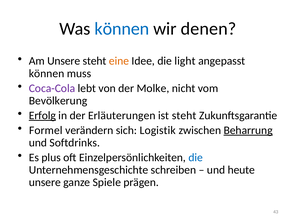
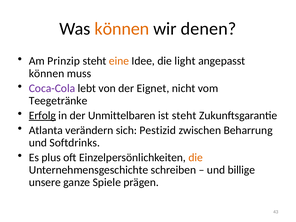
können at (122, 29) colour: blue -> orange
Am Unsere: Unsere -> Prinzip
Molke: Molke -> Eignet
Bevölkerung: Bevölkerung -> Teegetränke
Erläuterungen: Erläuterungen -> Unmittelbaren
Formel: Formel -> Atlanta
Logistik: Logistik -> Pestizid
Beharrung underline: present -> none
die at (196, 157) colour: blue -> orange
heute: heute -> billige
